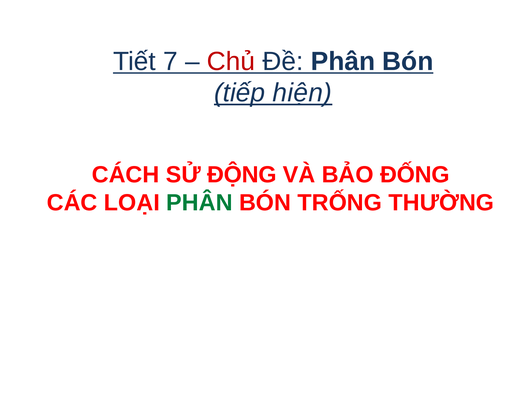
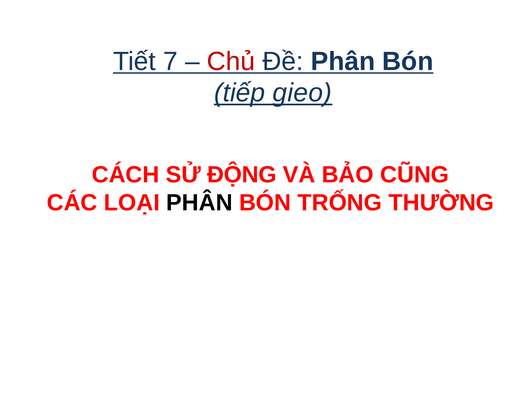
hiện: hiện -> gieo
ĐỐNG: ĐỐNG -> CŨNG
PHÂN at (199, 202) colour: green -> black
